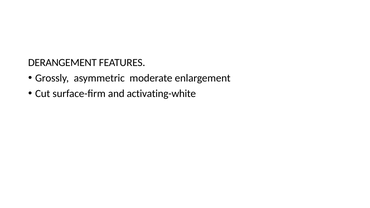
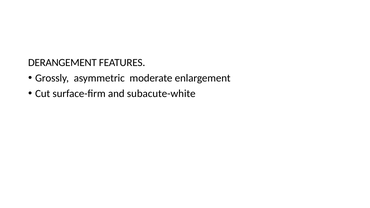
activating-white: activating-white -> subacute-white
